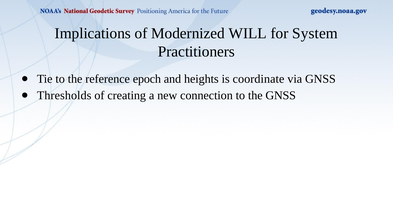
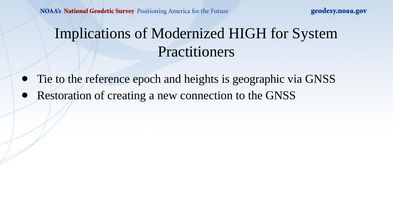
WILL: WILL -> HIGH
coordinate: coordinate -> geographic
Thresholds: Thresholds -> Restoration
